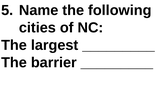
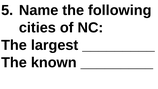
barrier: barrier -> known
